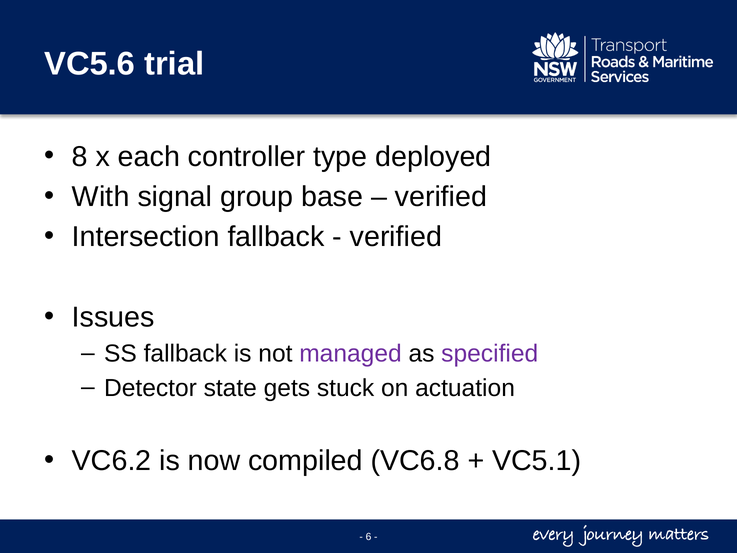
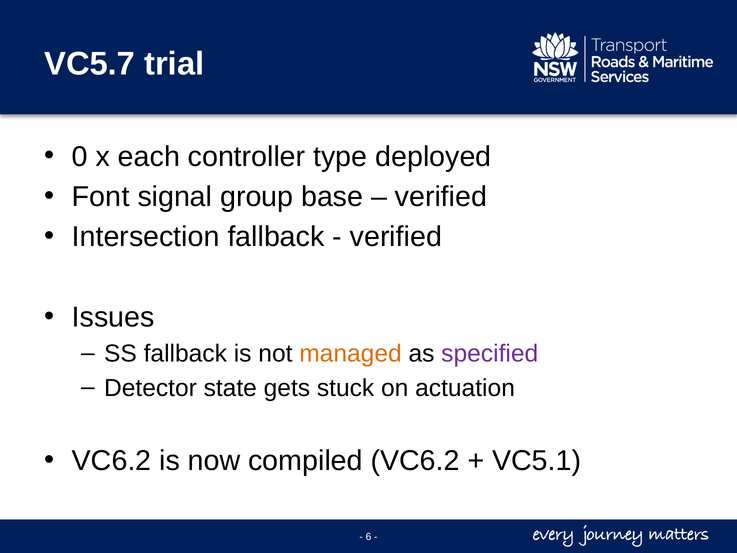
VC5.6: VC5.6 -> VC5.7
8: 8 -> 0
With: With -> Font
managed colour: purple -> orange
compiled VC6.8: VC6.8 -> VC6.2
